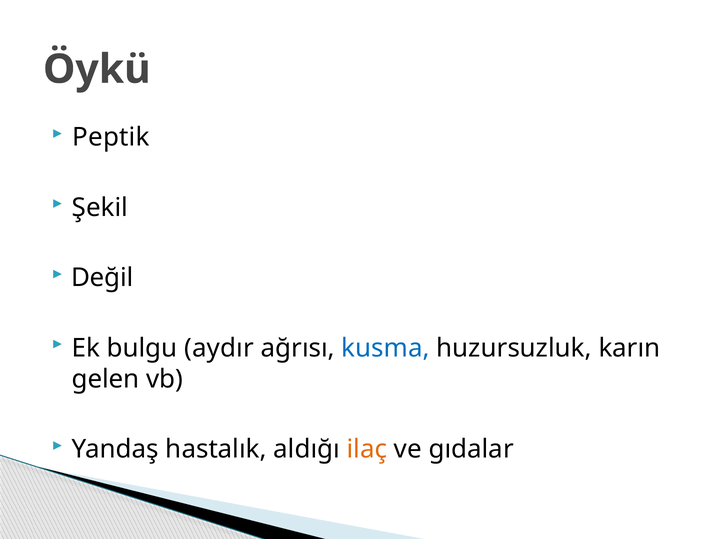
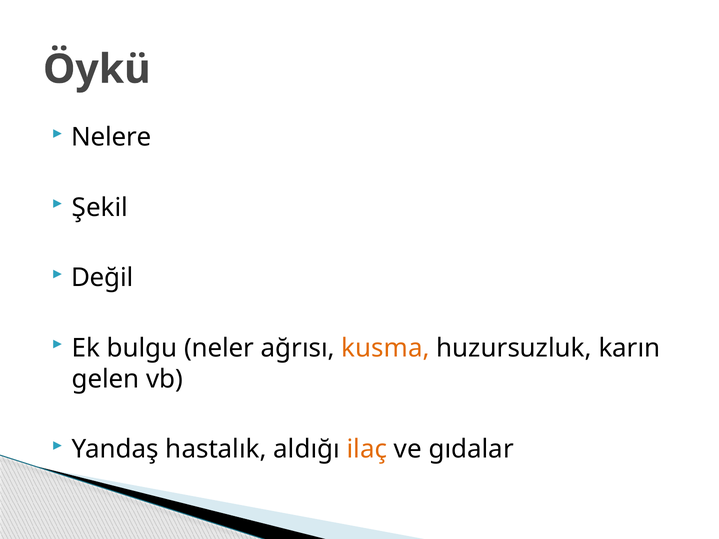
Peptik: Peptik -> Nelere
aydır: aydır -> neler
kusma colour: blue -> orange
